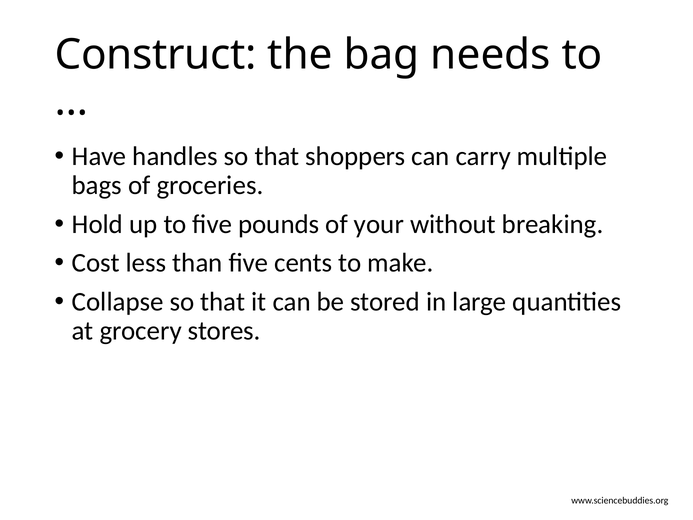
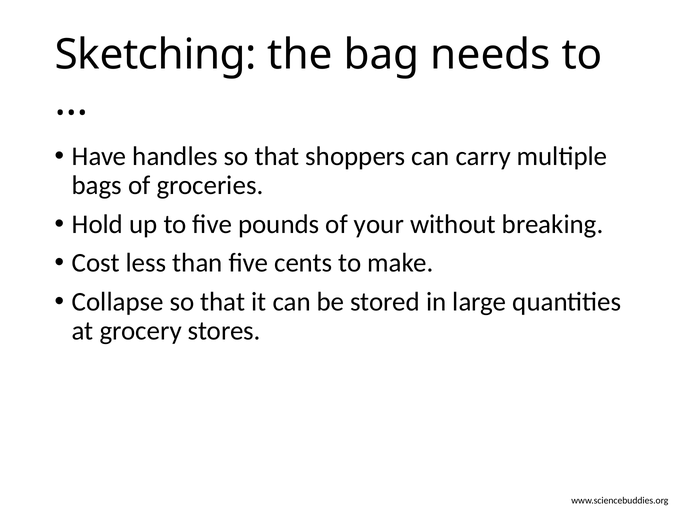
Construct: Construct -> Sketching
